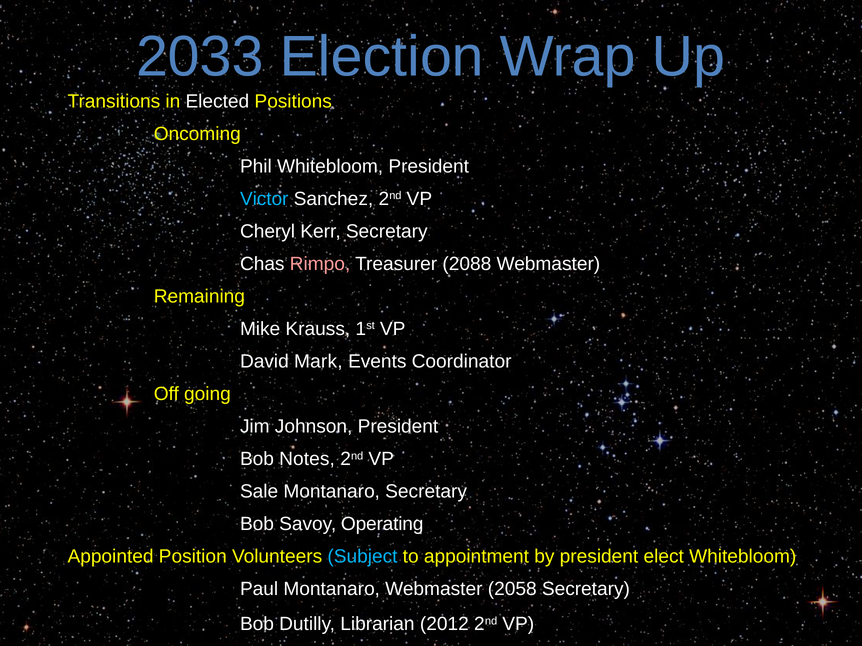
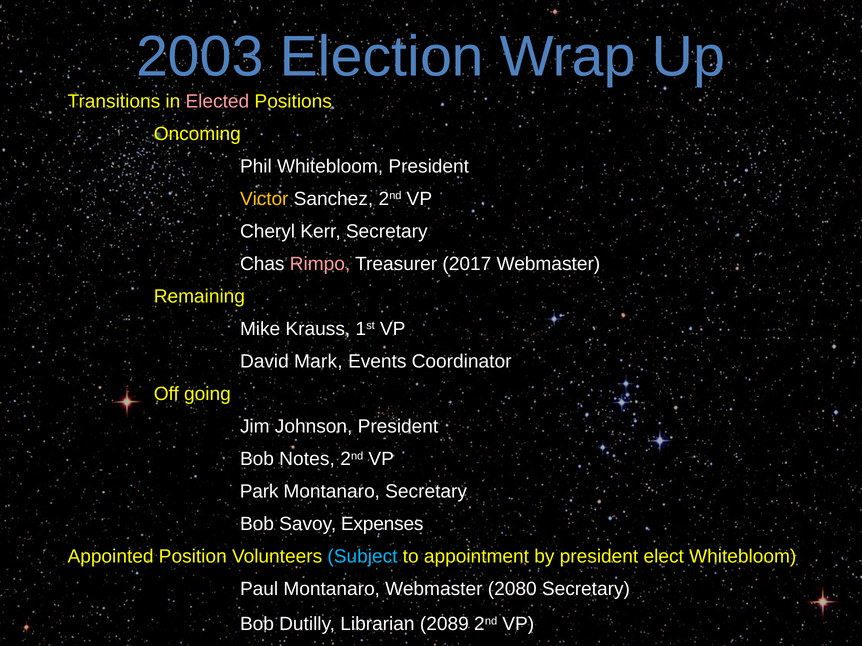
2033: 2033 -> 2003
Elected colour: white -> pink
Victor colour: light blue -> yellow
2088: 2088 -> 2017
Sale: Sale -> Park
Operating: Operating -> Expenses
2058: 2058 -> 2080
2012: 2012 -> 2089
